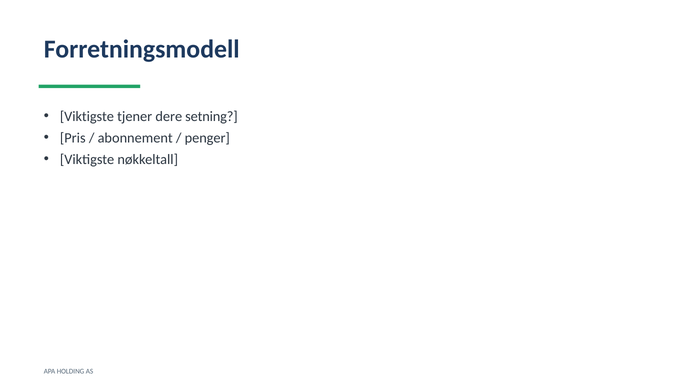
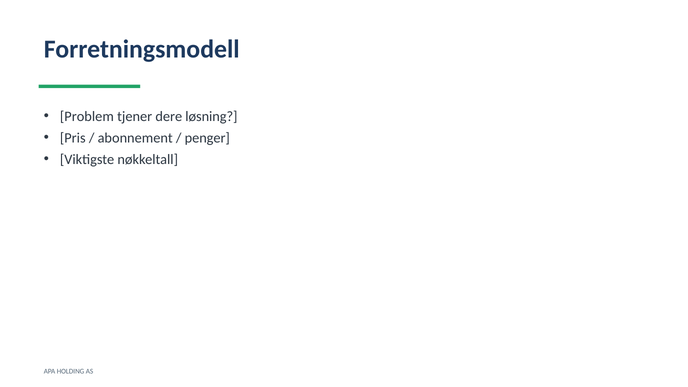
Viktigste at (87, 117): Viktigste -> Problem
setning: setning -> løsning
